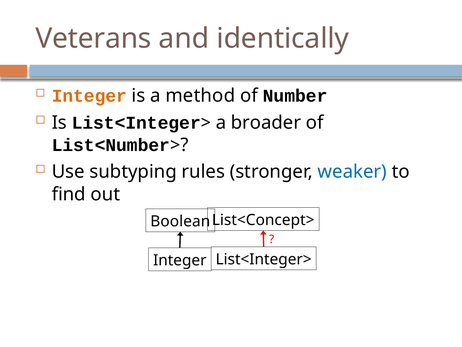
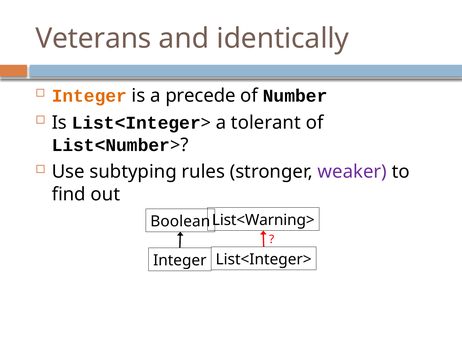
method: method -> precede
broader: broader -> tolerant
weaker colour: blue -> purple
List<Concept>: List<Concept> -> List<Warning>
